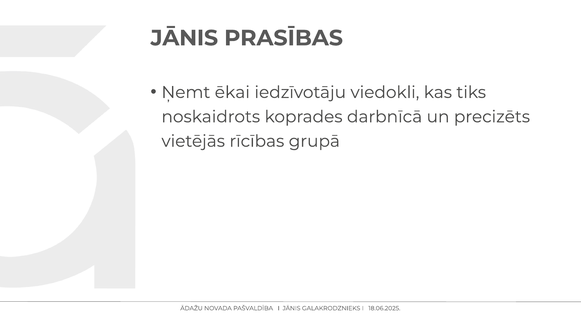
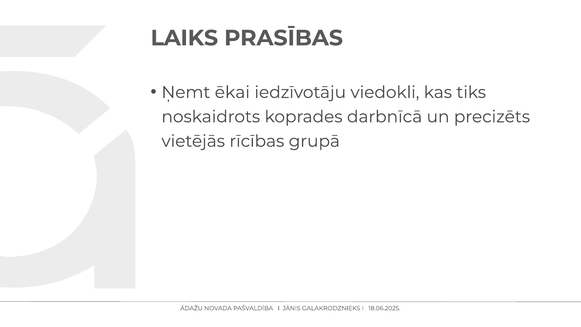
JĀNIS at (184, 38): JĀNIS -> LAIKS
